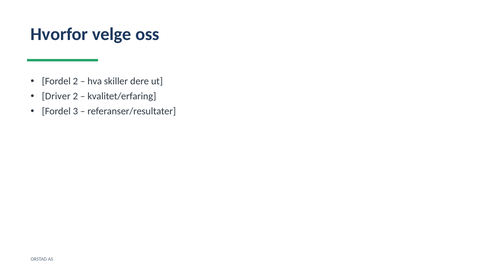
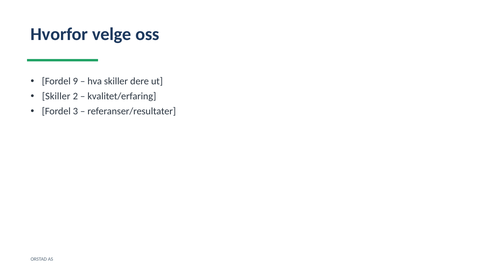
Fordel 2: 2 -> 9
Driver at (56, 97): Driver -> Skiller
